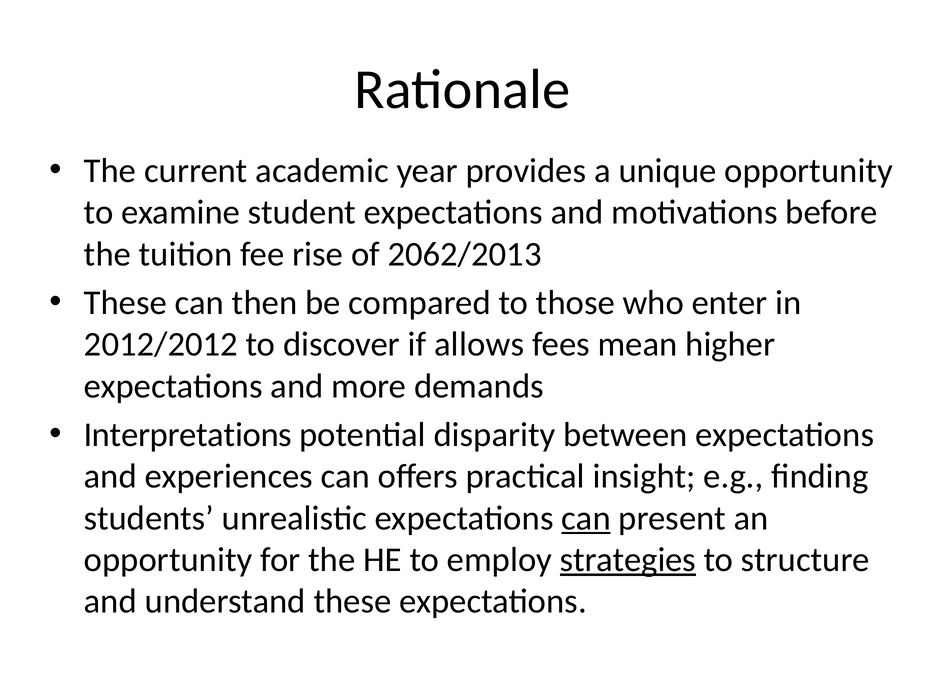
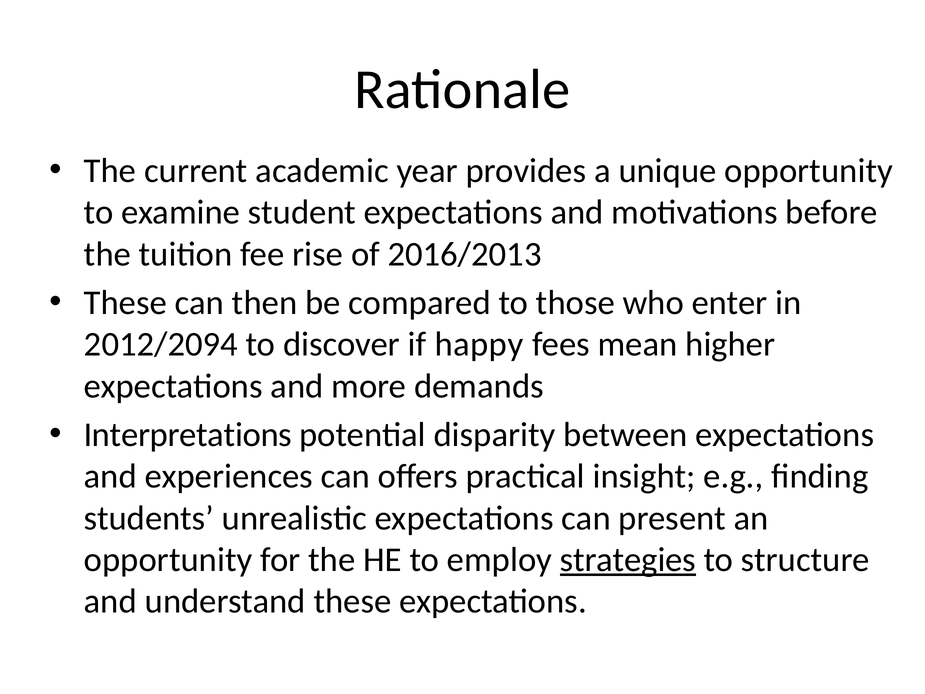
2062/2013: 2062/2013 -> 2016/2013
2012/2012: 2012/2012 -> 2012/2094
allows: allows -> happy
can at (586, 518) underline: present -> none
